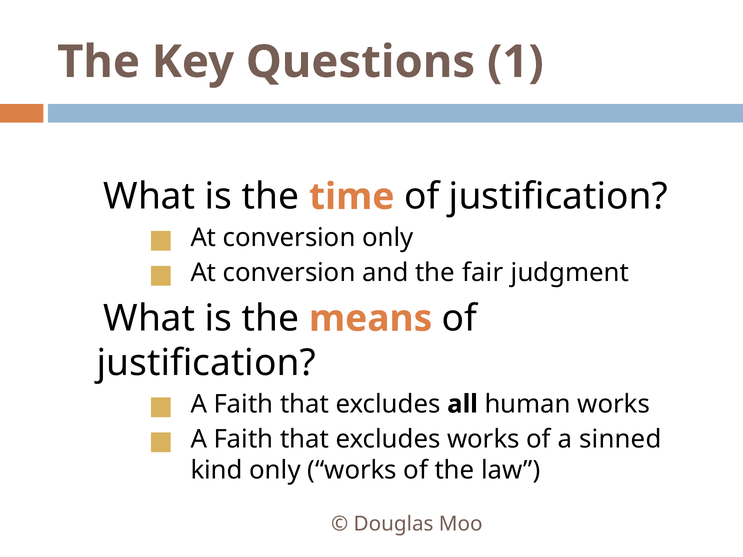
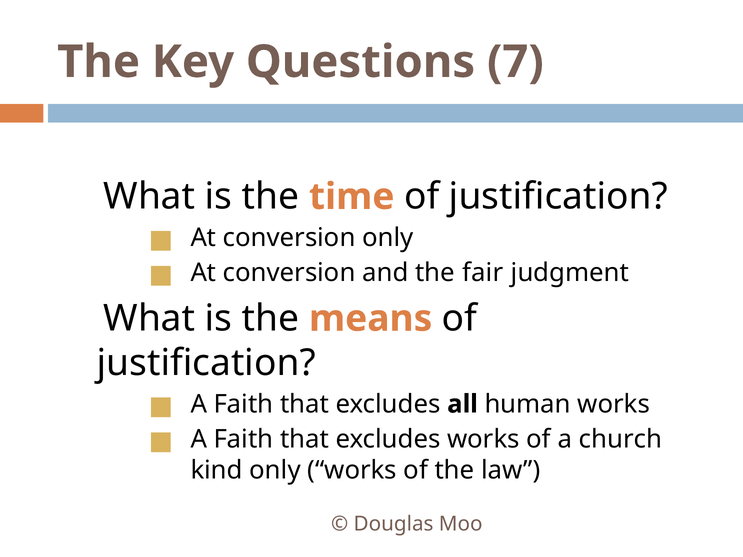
1: 1 -> 7
sinned: sinned -> church
